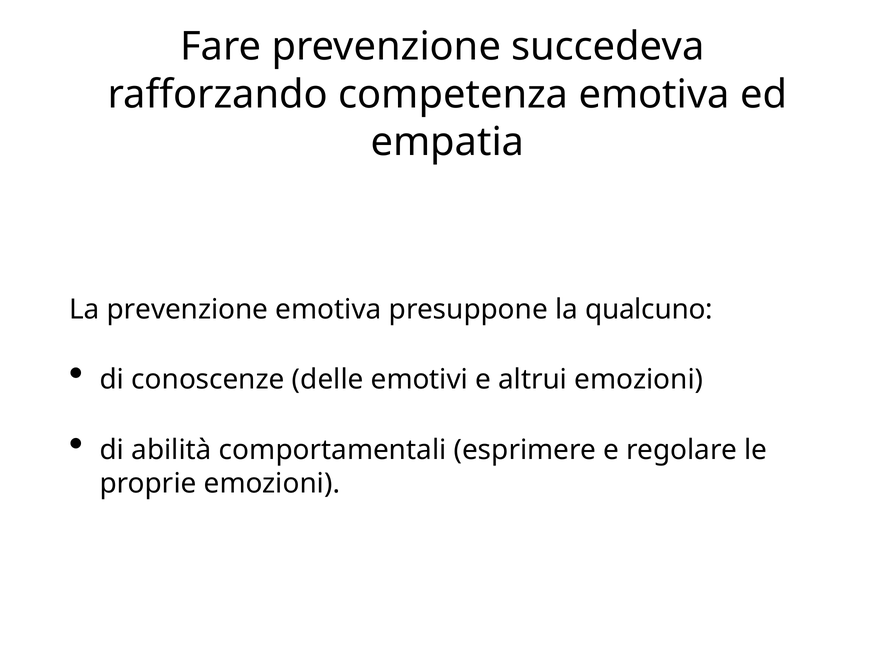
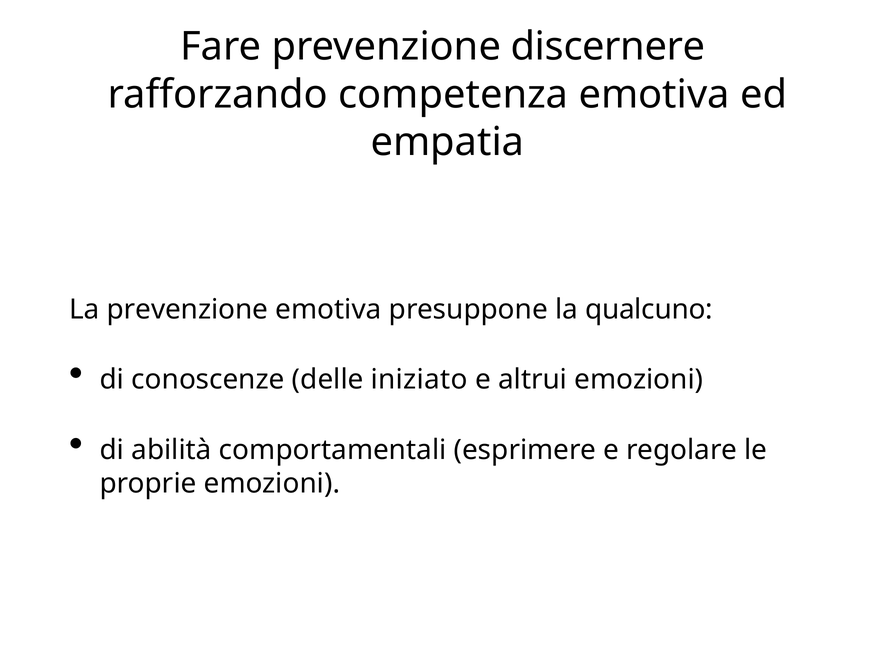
succedeva: succedeva -> discernere
emotivi: emotivi -> iniziato
